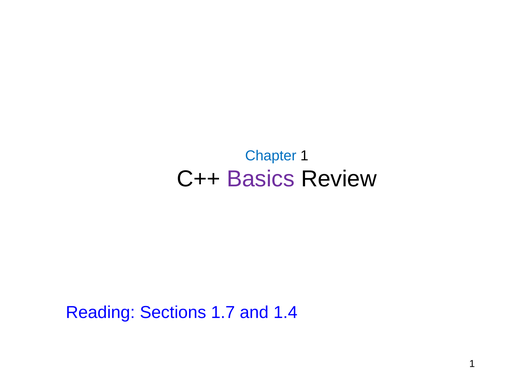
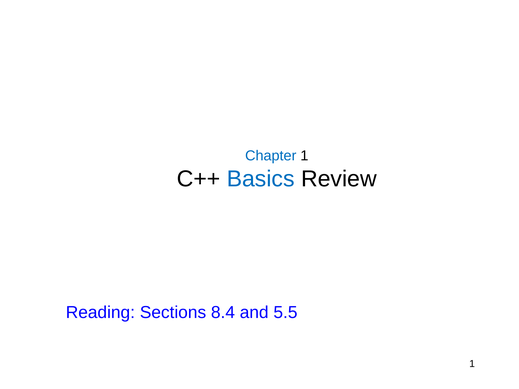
Basics colour: purple -> blue
1.7: 1.7 -> 8.4
1.4: 1.4 -> 5.5
